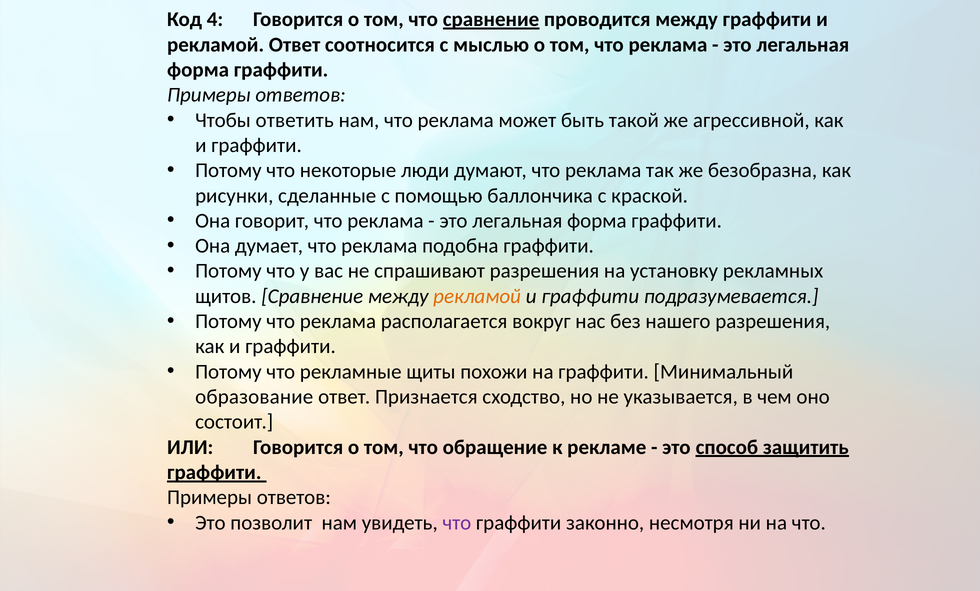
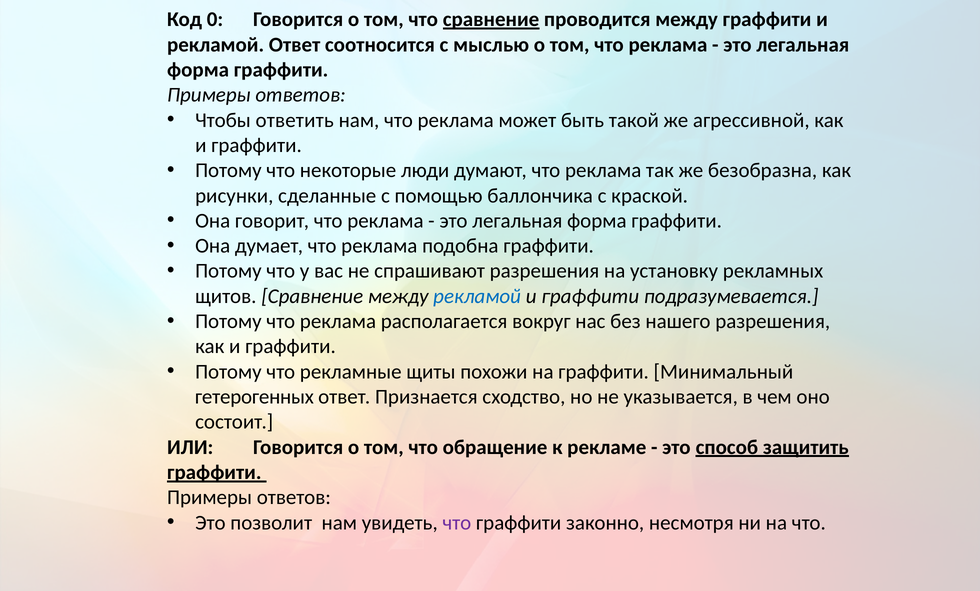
4: 4 -> 0
рекламой at (477, 296) colour: orange -> blue
образование: образование -> гетерогенных
